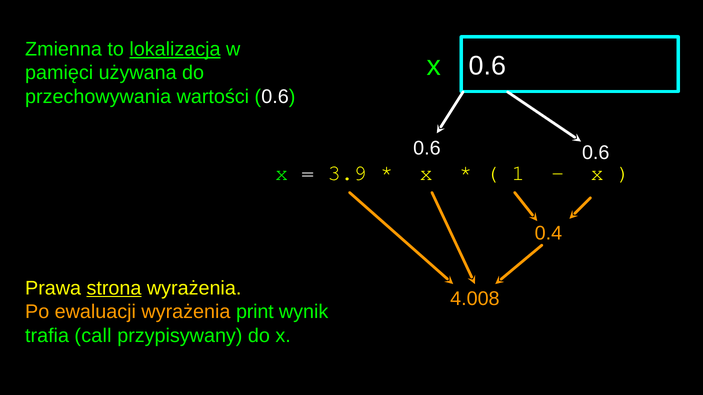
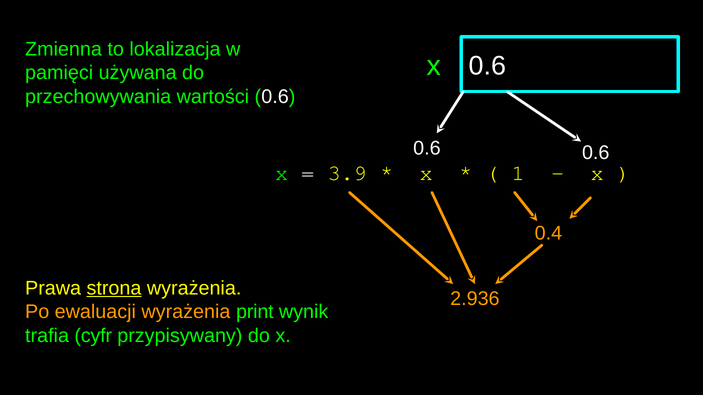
lokalizacja underline: present -> none
4.008: 4.008 -> 2.936
call: call -> cyfr
